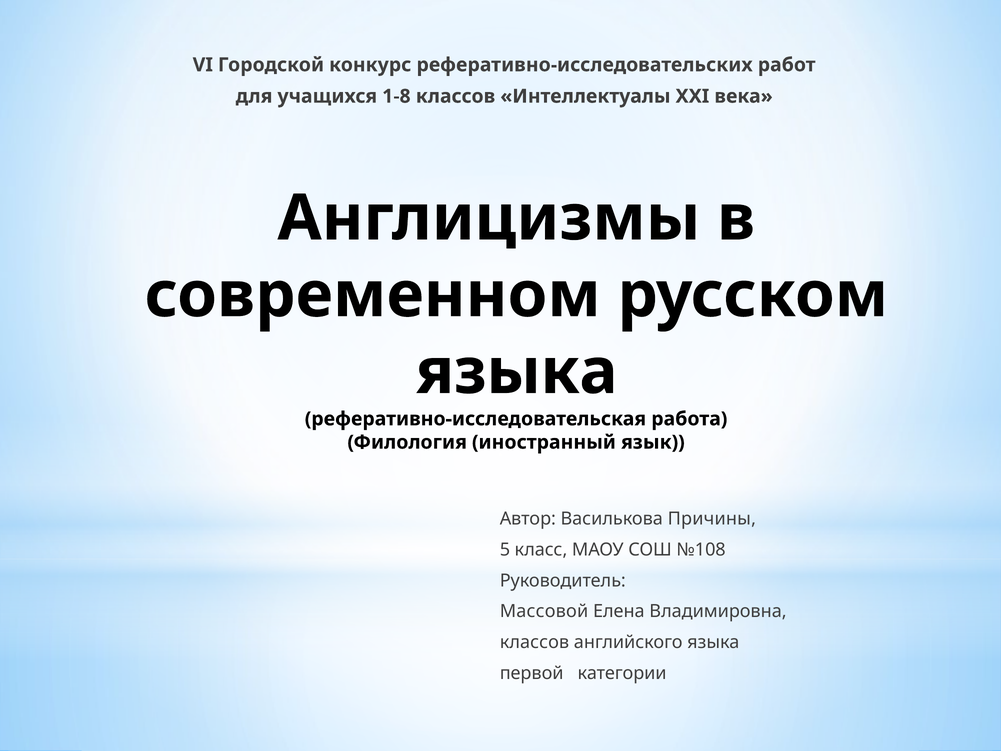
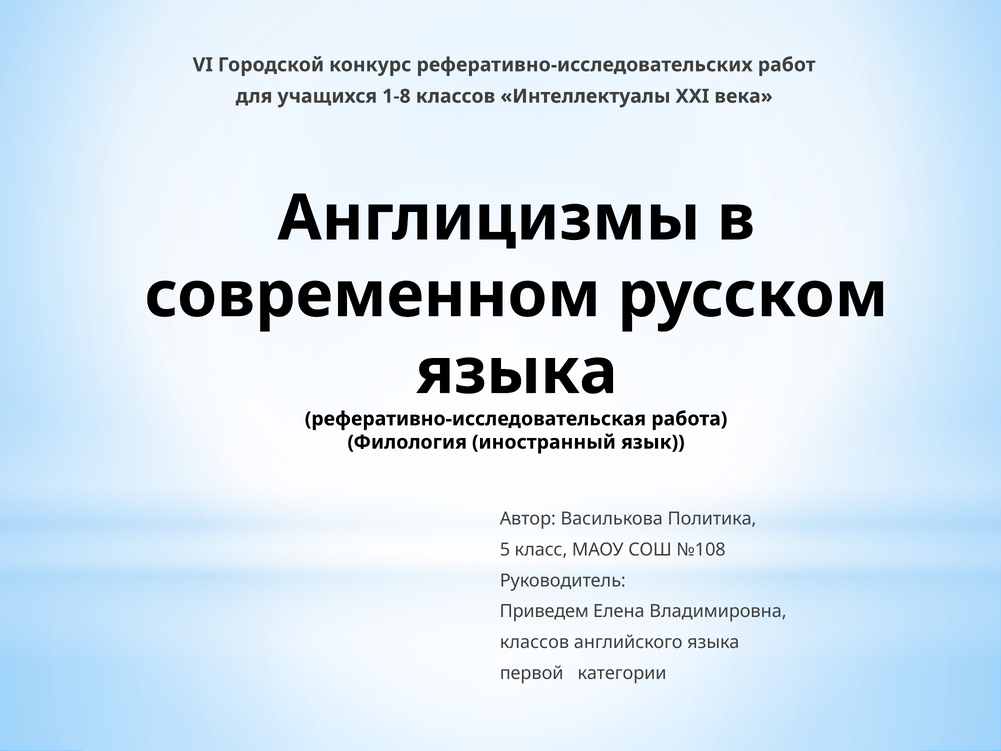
Причины: Причины -> Политика
Массовой: Массовой -> Приведем
